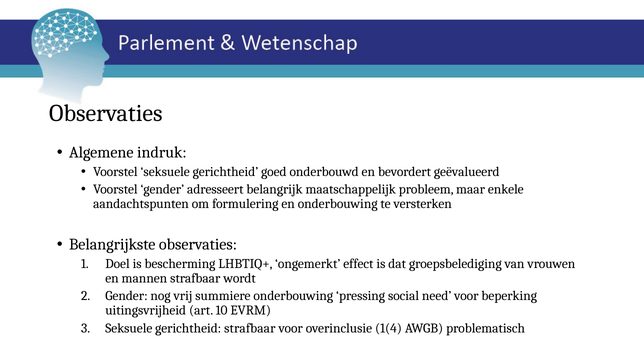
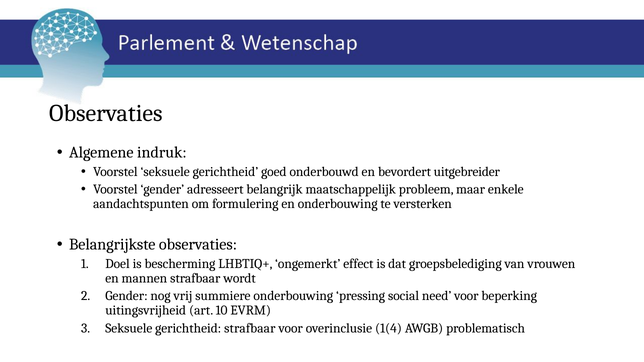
geëvalueerd: geëvalueerd -> uitgebreider
